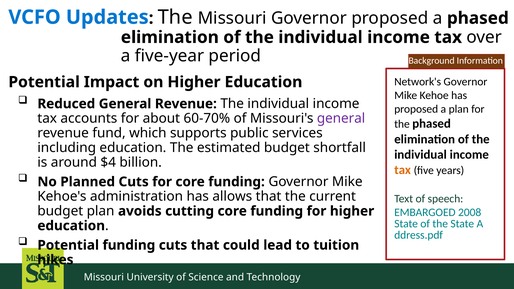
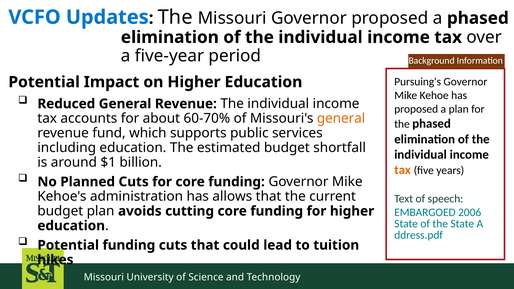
Network's: Network's -> Pursuing's
general at (341, 119) colour: purple -> orange
$4: $4 -> $1
2008: 2008 -> 2006
